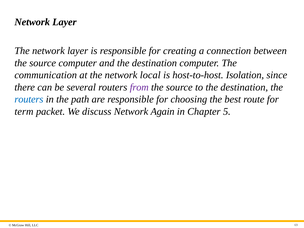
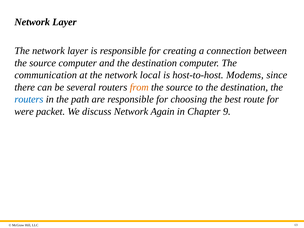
Isolation: Isolation -> Modems
from colour: purple -> orange
term: term -> were
5: 5 -> 9
